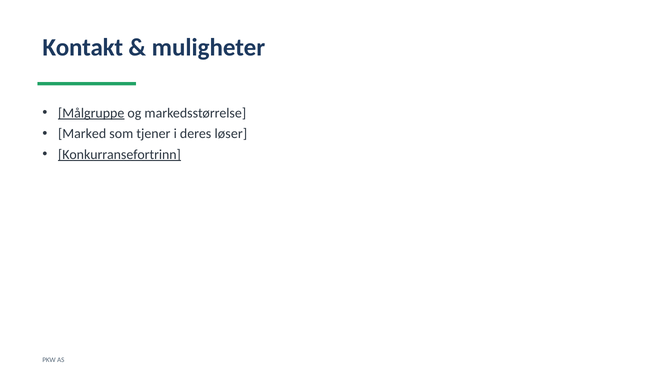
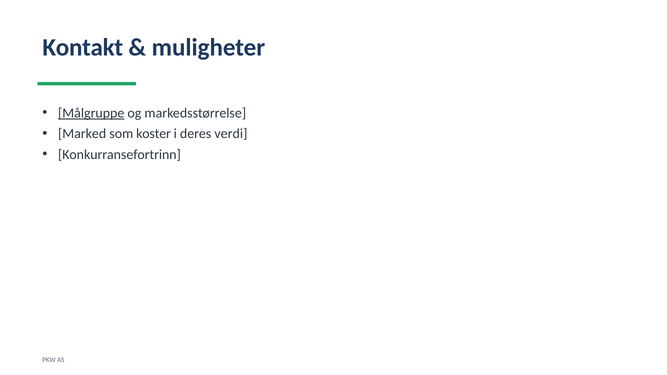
tjener: tjener -> koster
løser: løser -> verdi
Konkurransefortrinn underline: present -> none
